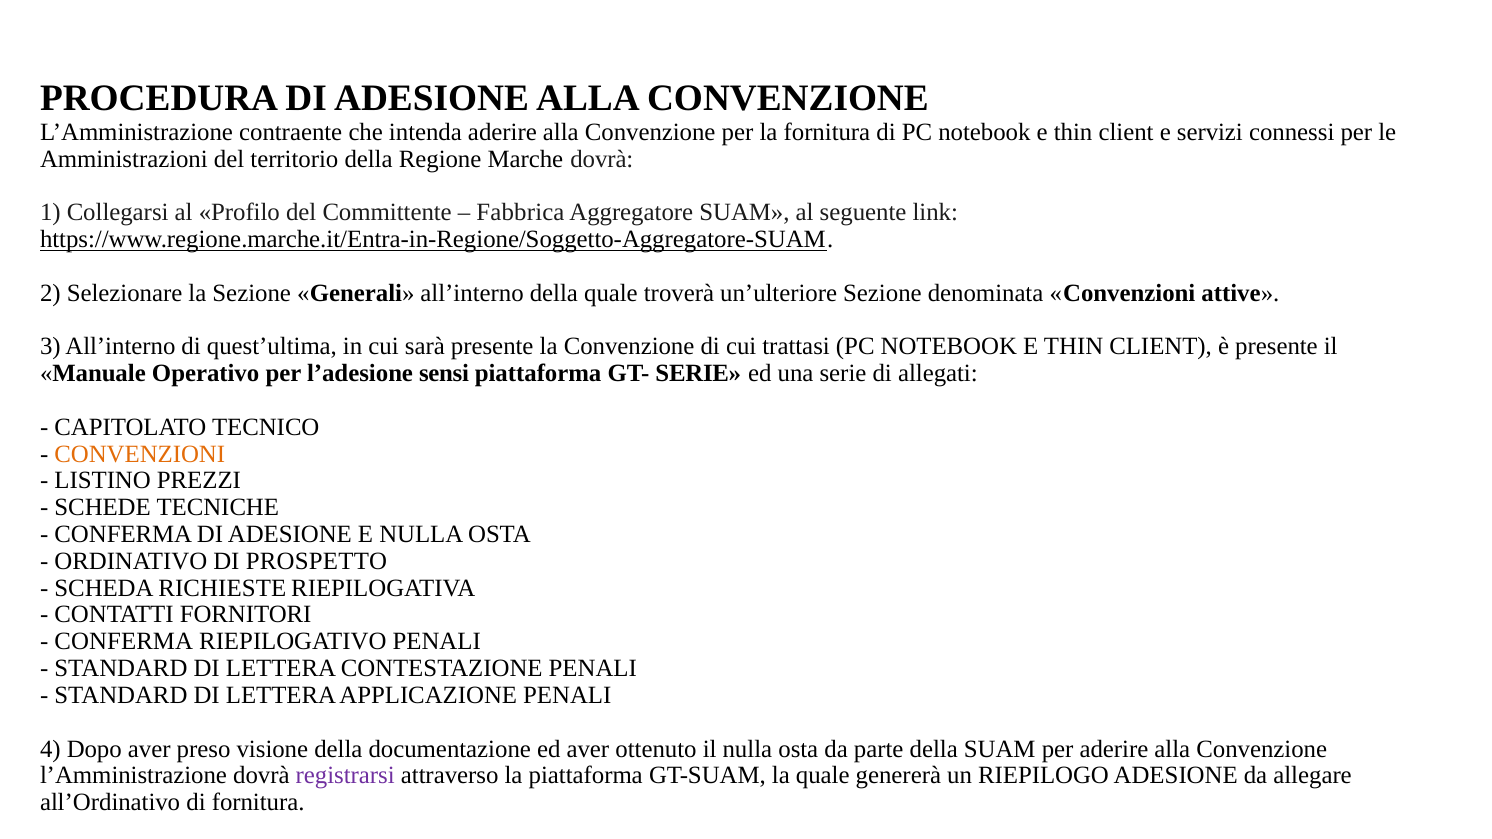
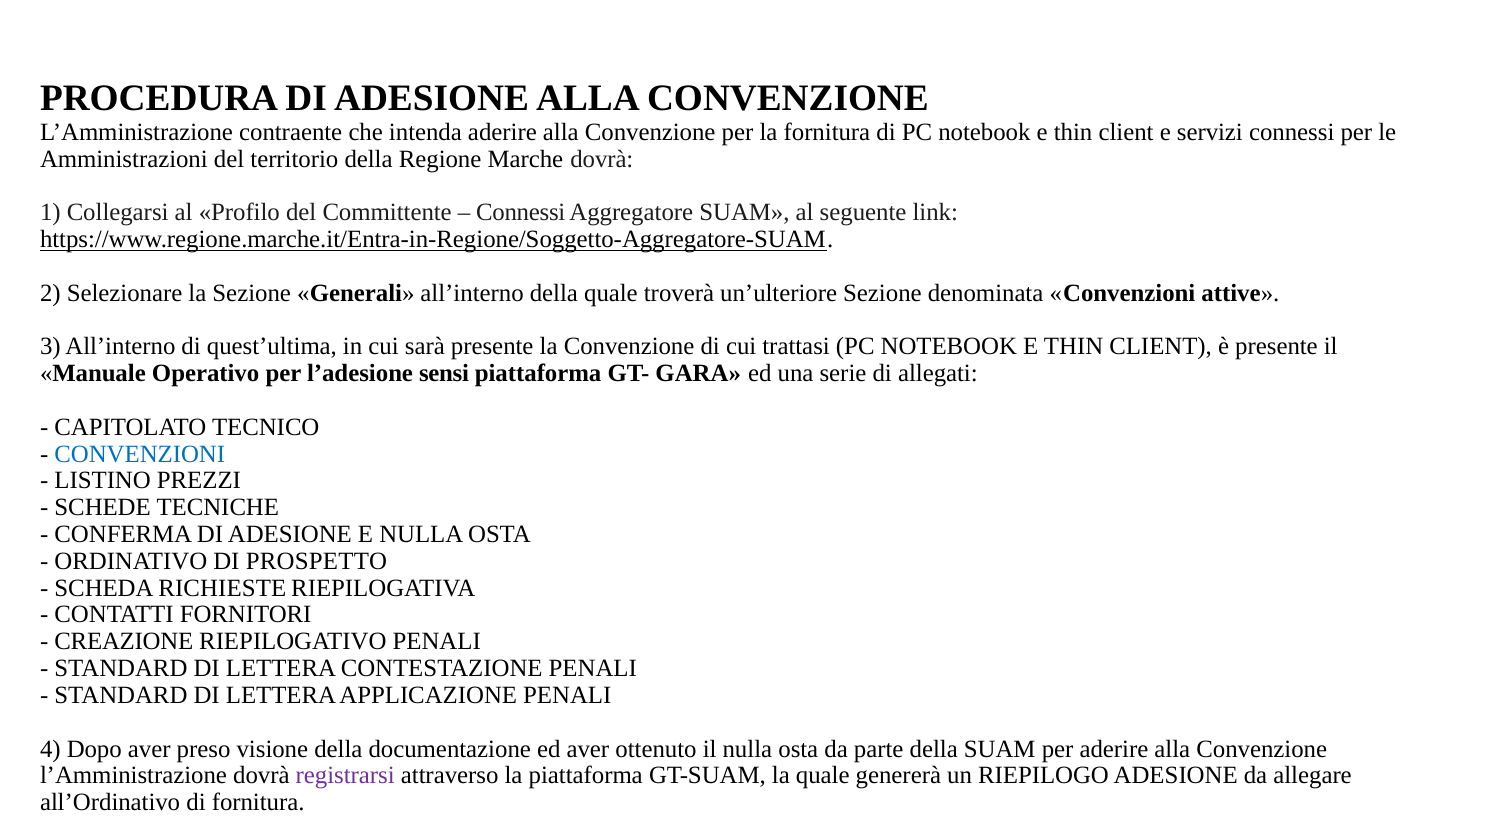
Fabbrica at (521, 213): Fabbrica -> Connessi
GT- SERIE: SERIE -> GARA
CONVENZIONI at (140, 454) colour: orange -> blue
CONFERMA at (124, 642): CONFERMA -> CREAZIONE
